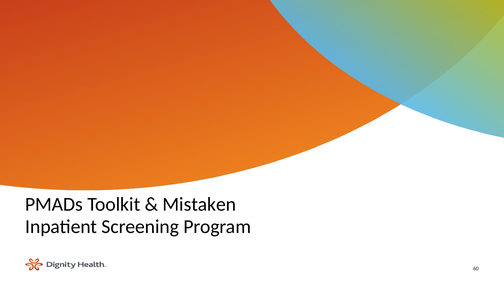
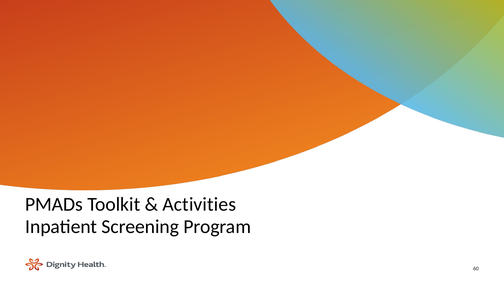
Mistaken: Mistaken -> Activities
